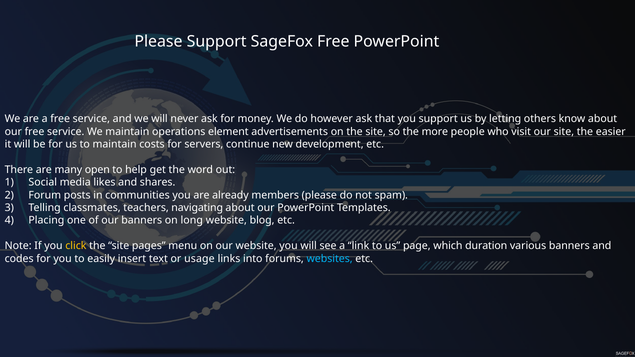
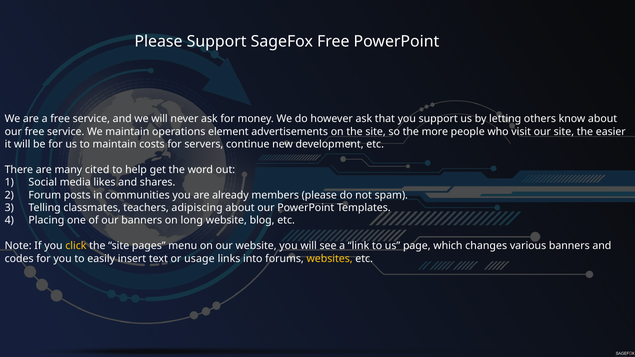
open: open -> cited
navigating: navigating -> adipiscing
duration: duration -> changes
websites colour: light blue -> yellow
